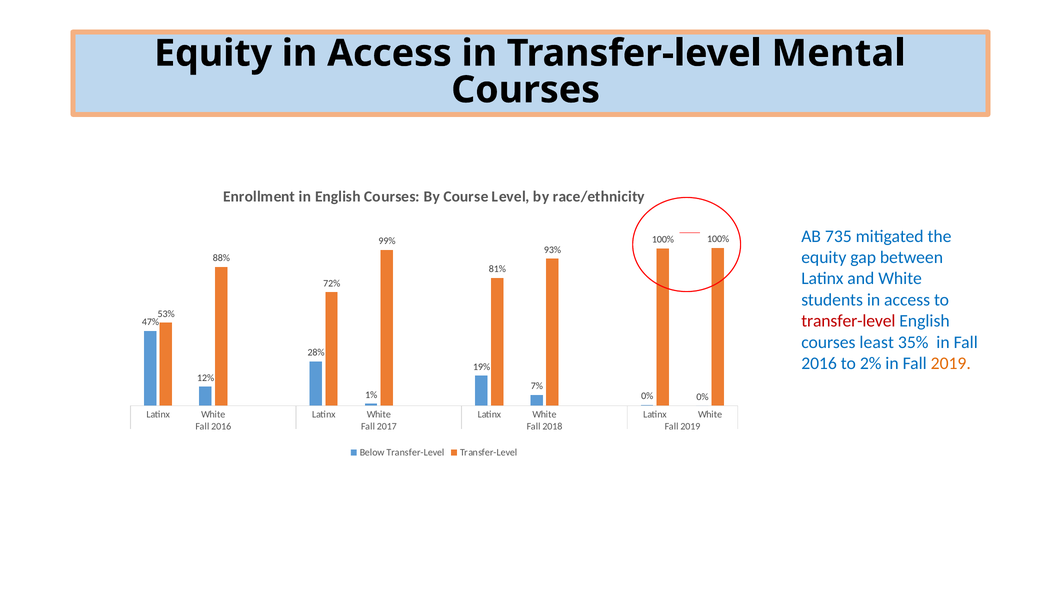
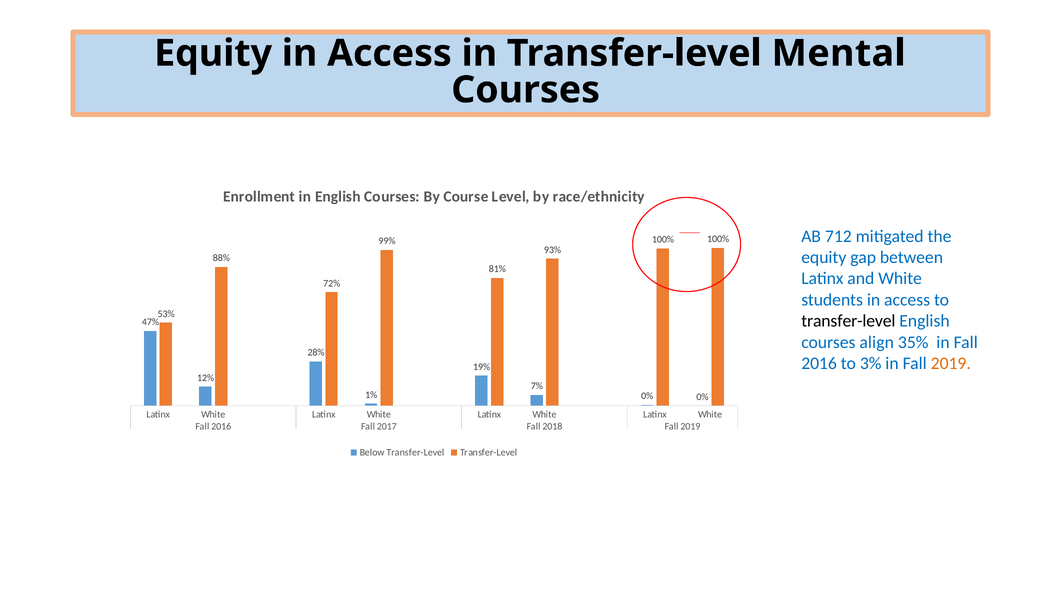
735: 735 -> 712
transfer-level at (848, 321) colour: red -> black
least: least -> align
2%: 2% -> 3%
